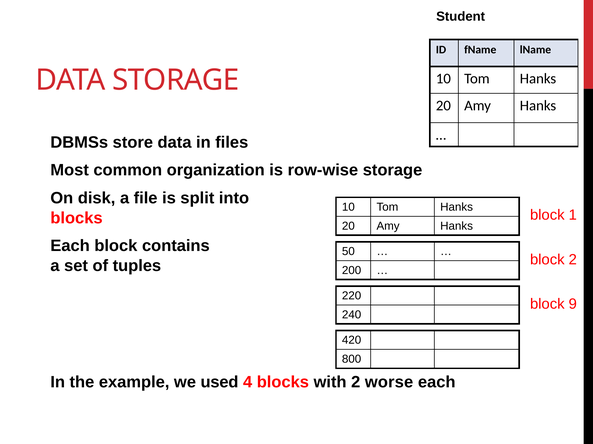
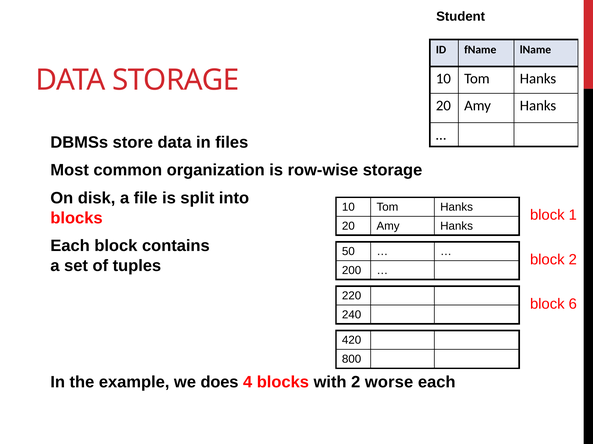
9: 9 -> 6
used: used -> does
